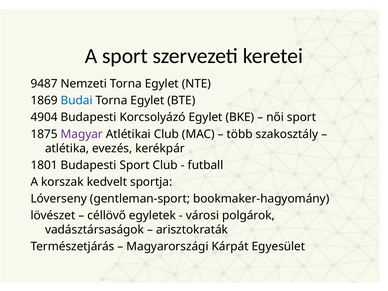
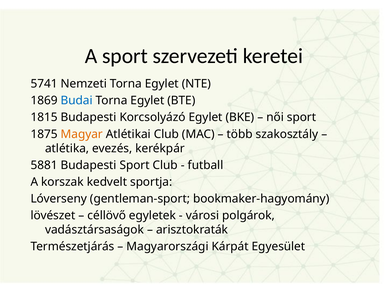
9487: 9487 -> 5741
4904: 4904 -> 1815
Magyar colour: purple -> orange
1801: 1801 -> 5881
